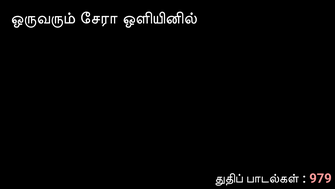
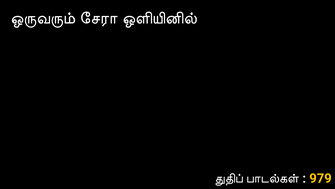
979 colour: pink -> yellow
